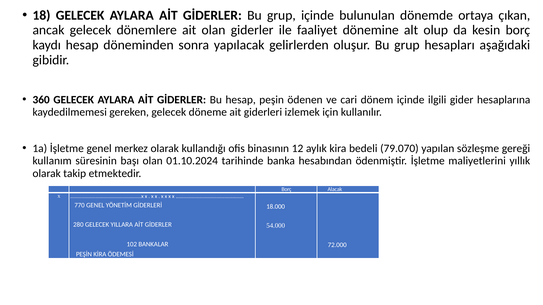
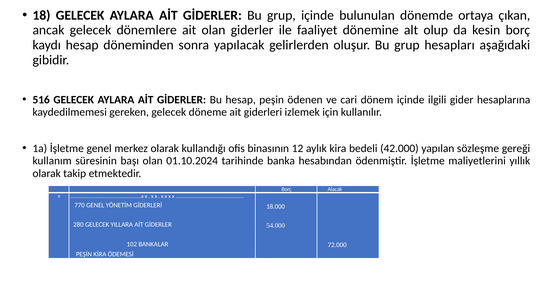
360: 360 -> 516
79.070: 79.070 -> 42.000
